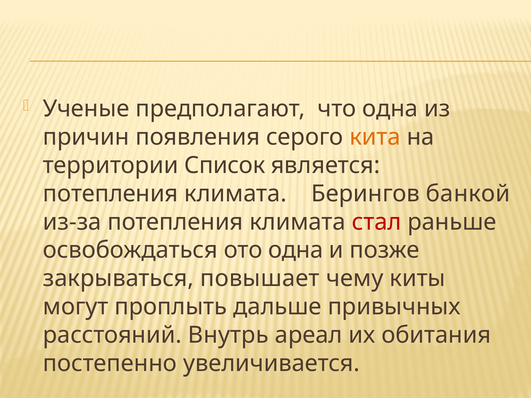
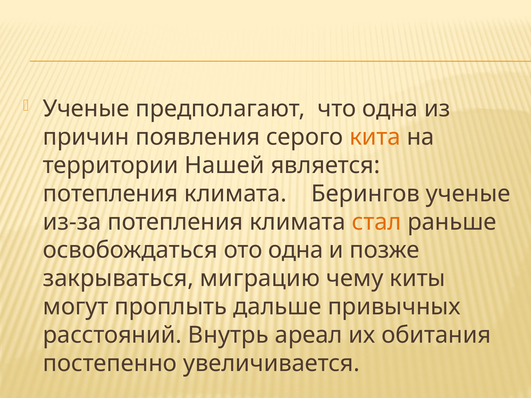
Список: Список -> Нашей
Берингов банкой: банкой -> ученые
стал colour: red -> orange
повышает: повышает -> миграцию
